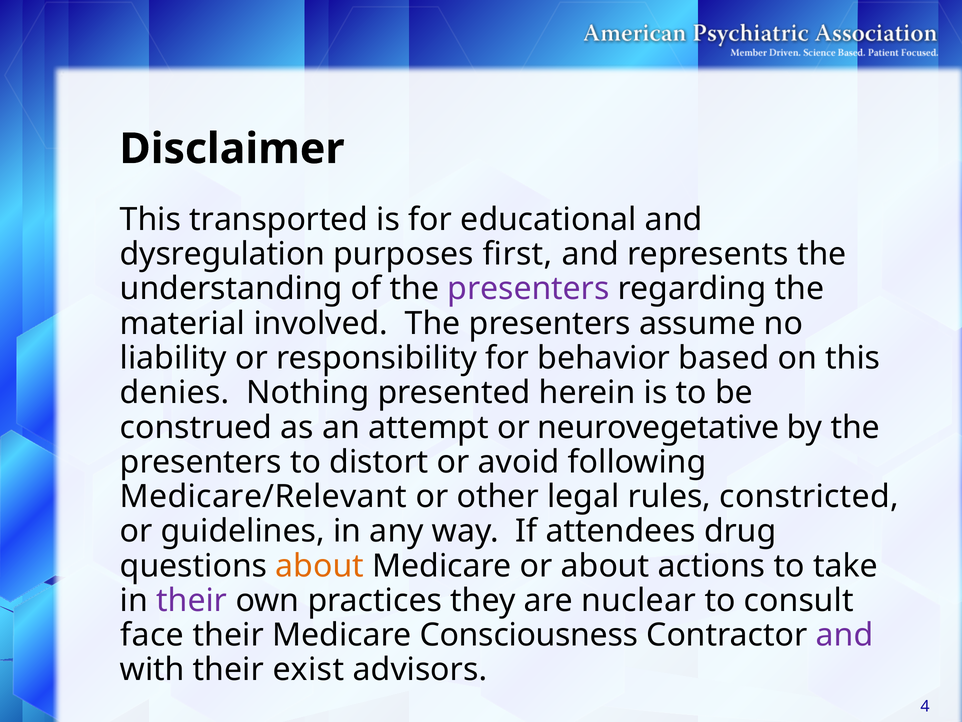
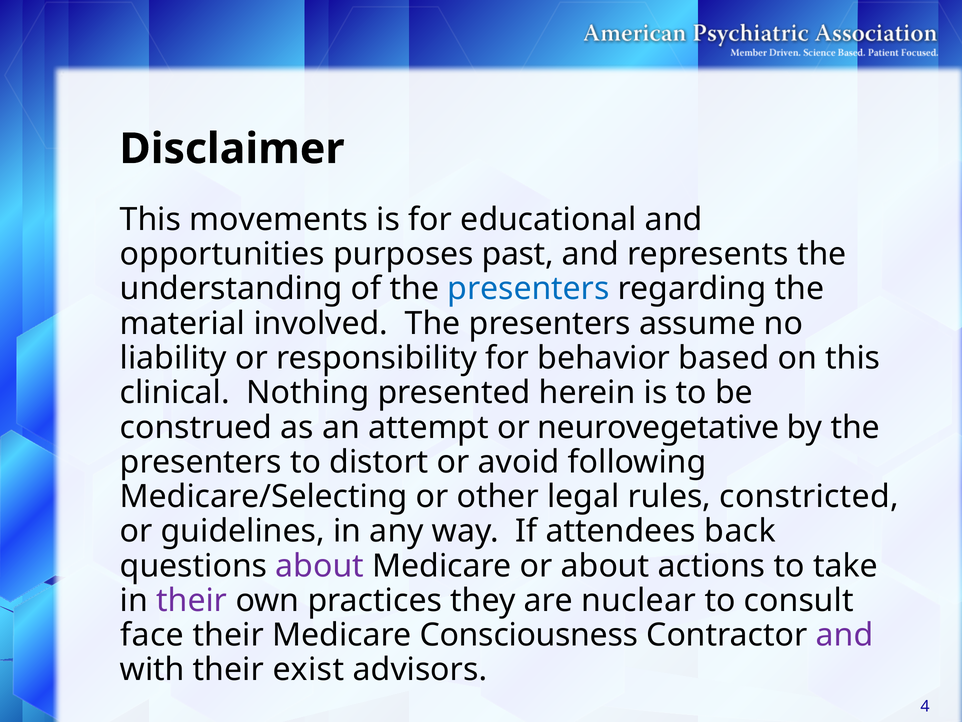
transported: transported -> movements
dysregulation: dysregulation -> opportunities
first: first -> past
presenters at (528, 289) colour: purple -> blue
denies: denies -> clinical
Medicare/Relevant: Medicare/Relevant -> Medicare/Selecting
drug: drug -> back
about at (320, 566) colour: orange -> purple
